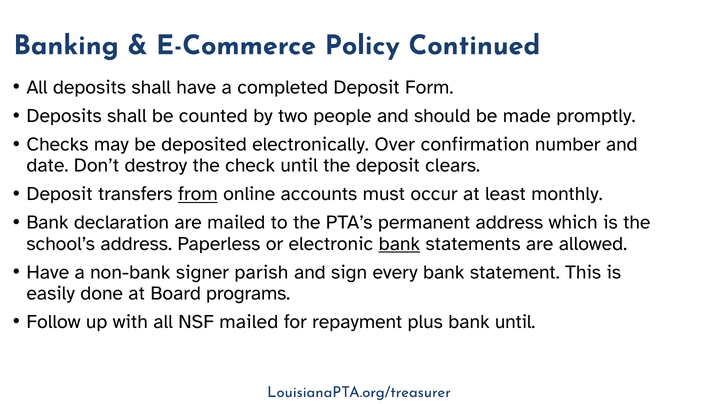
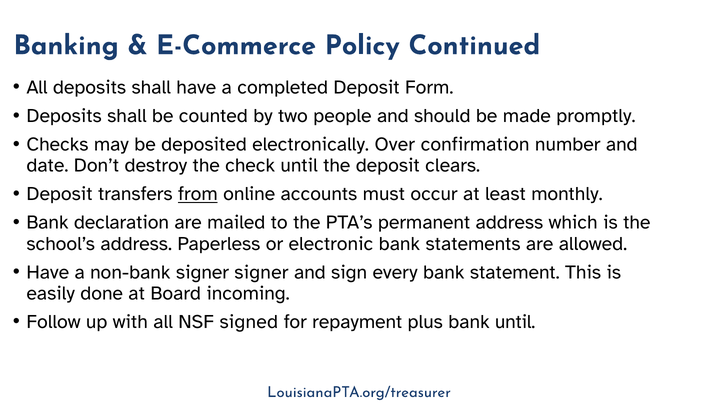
bank at (399, 244) underline: present -> none
signer parish: parish -> signer
programs: programs -> incoming
NSF mailed: mailed -> signed
